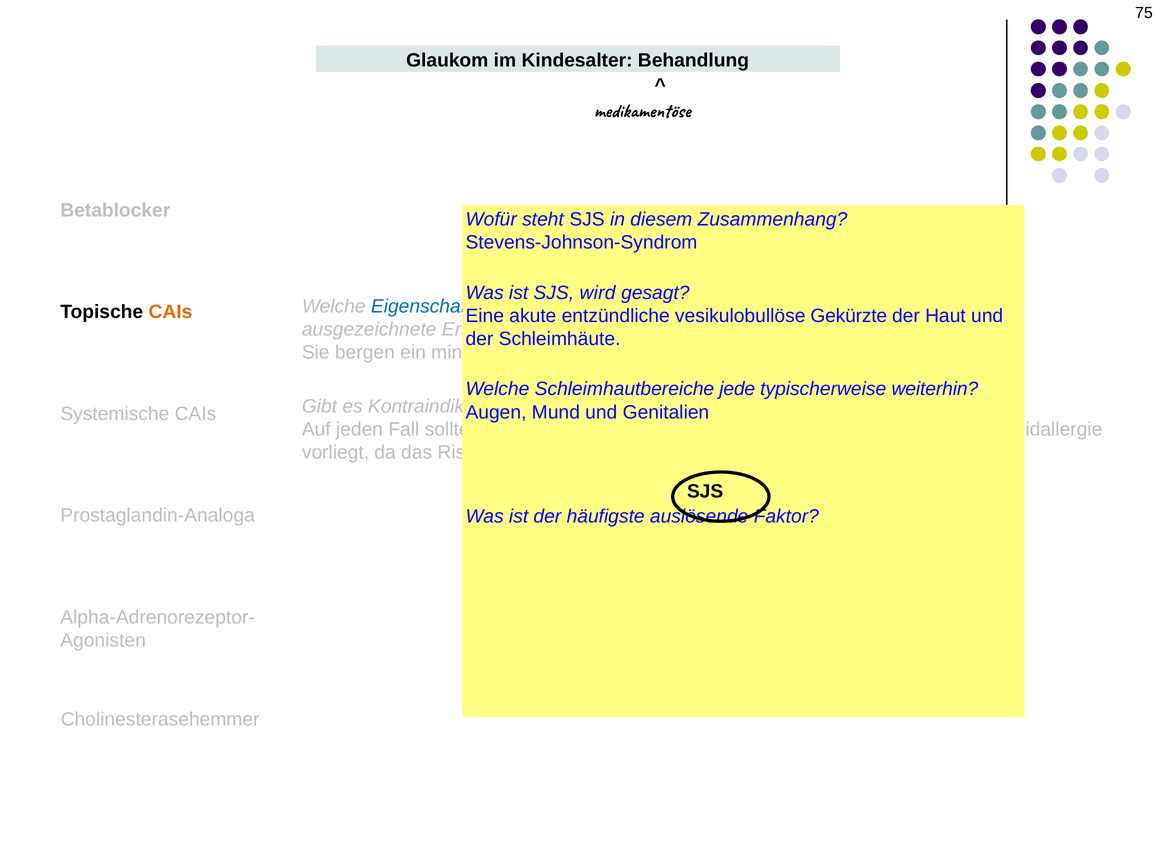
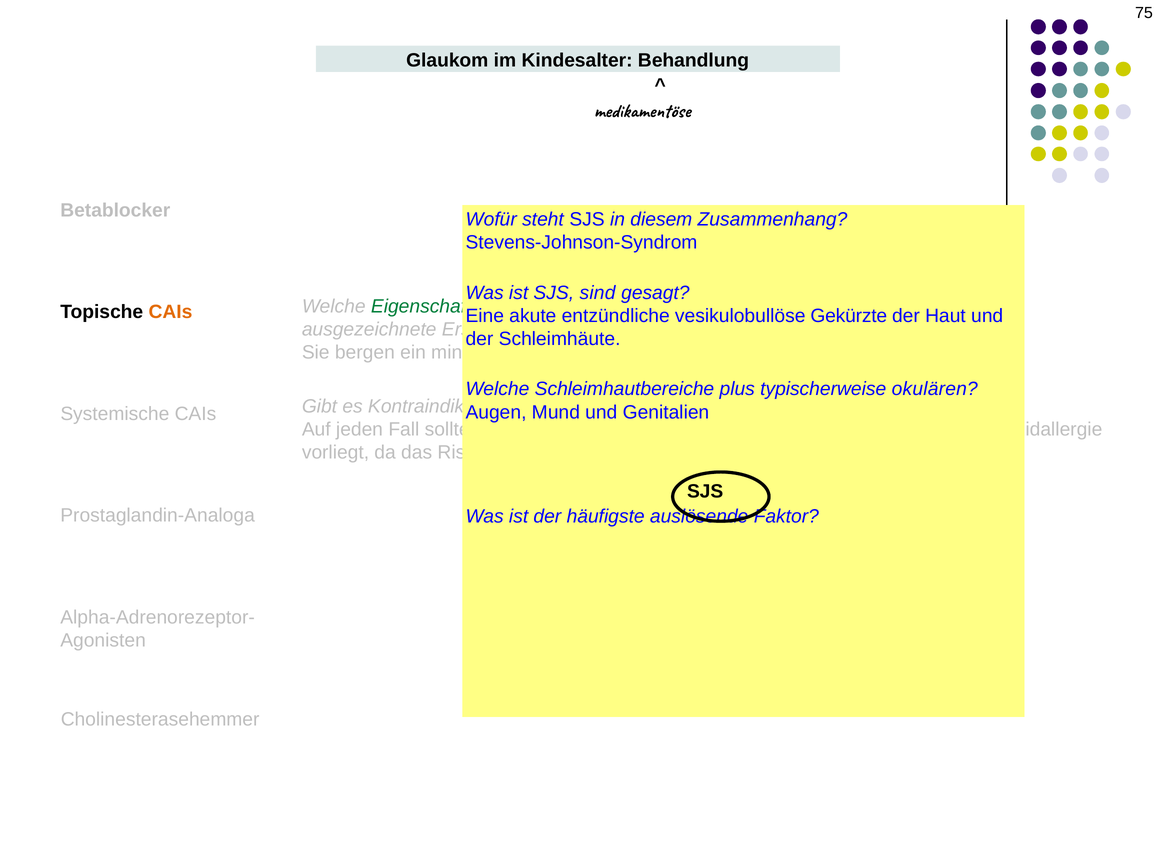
wird: wird -> sind
Eigenschaft colour: blue -> green
jede: jede -> plus
weiterhin: weiterhin -> okulären
